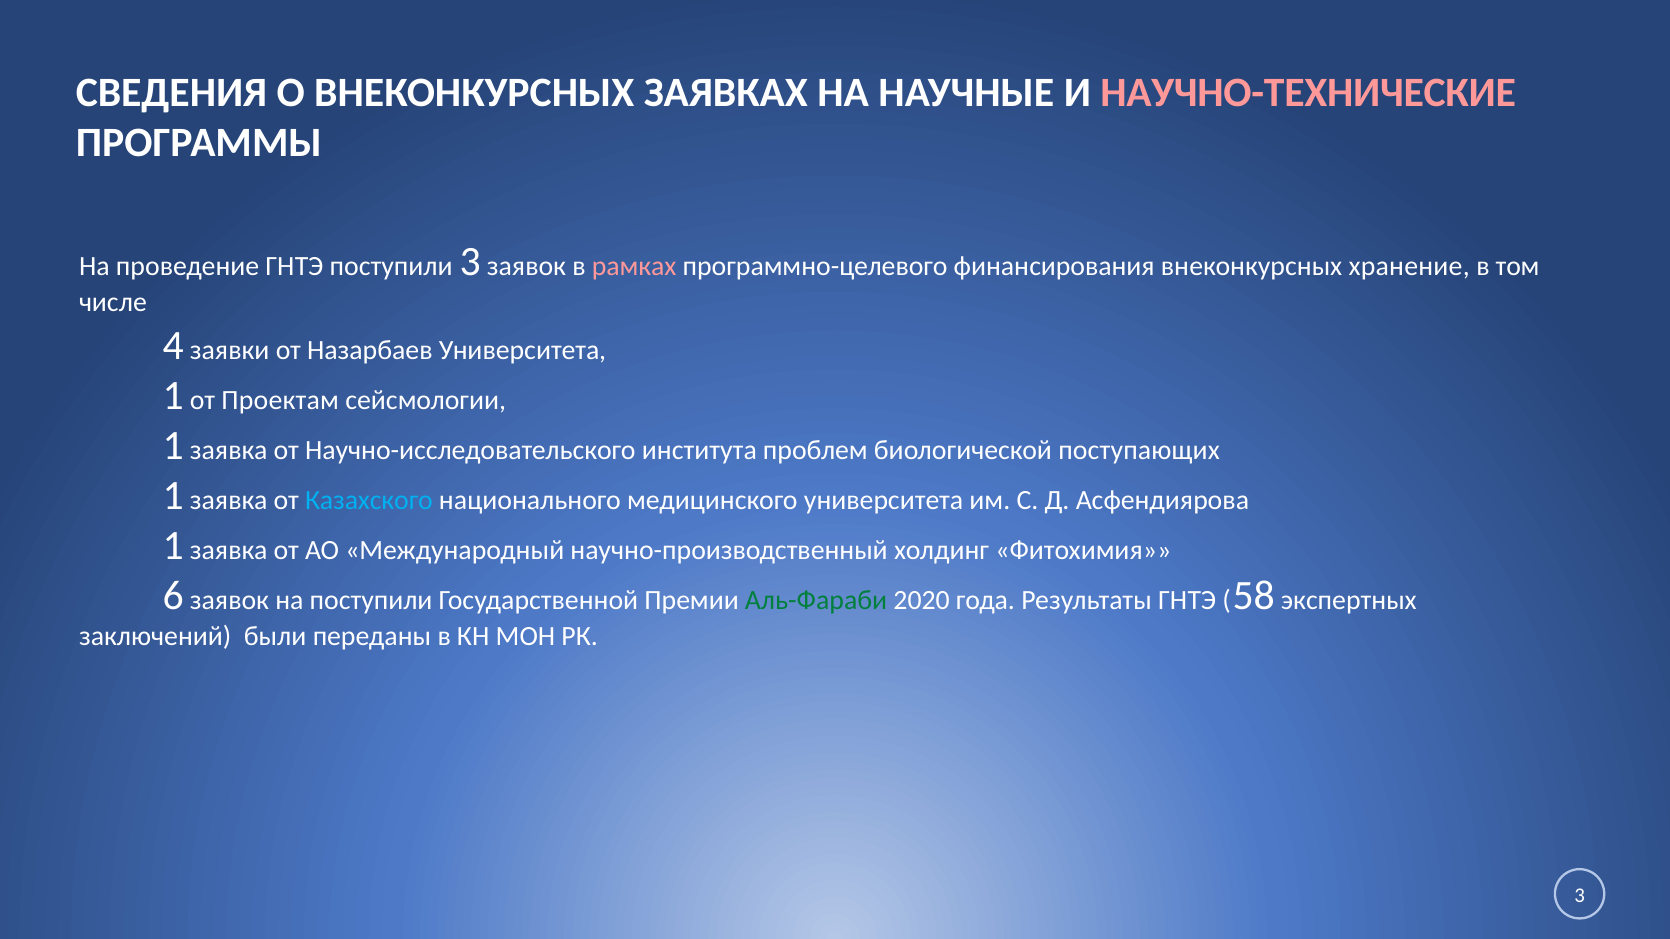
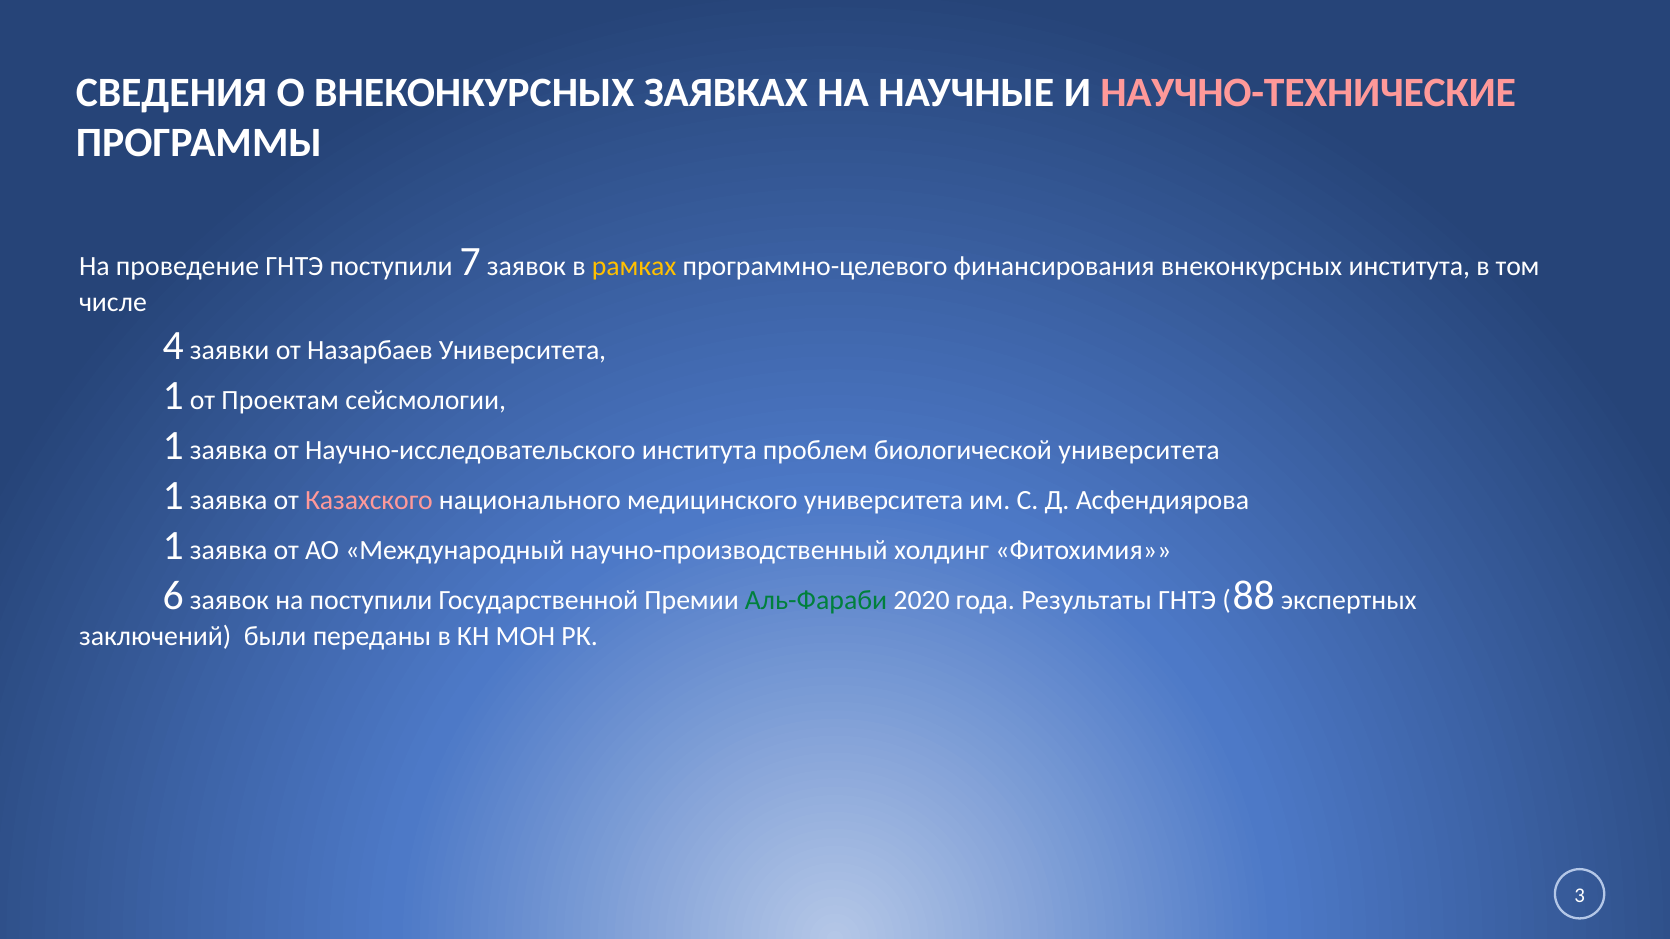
поступили 3: 3 -> 7
рамках colour: pink -> yellow
внеконкурсных хранение: хранение -> института
биологической поступающих: поступающих -> университета
Казахского colour: light blue -> pink
58: 58 -> 88
